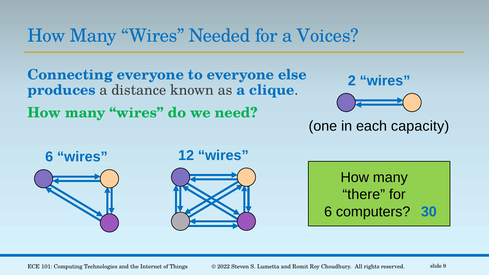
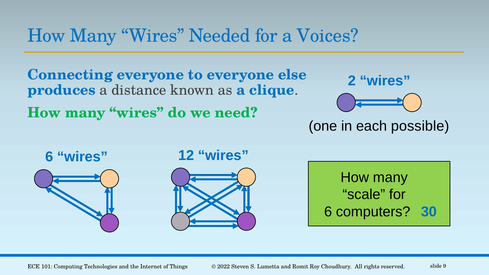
capacity: capacity -> possible
there: there -> scale
